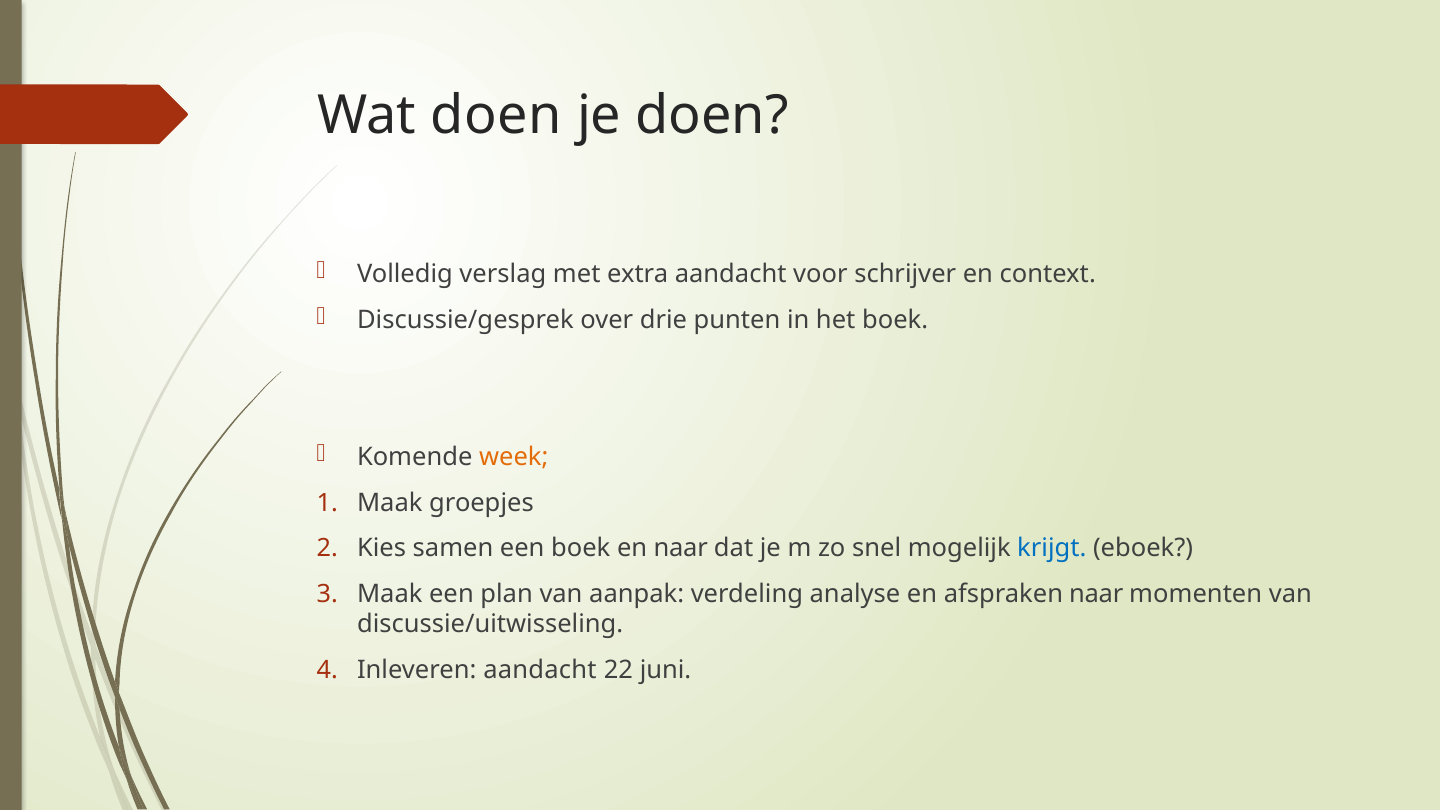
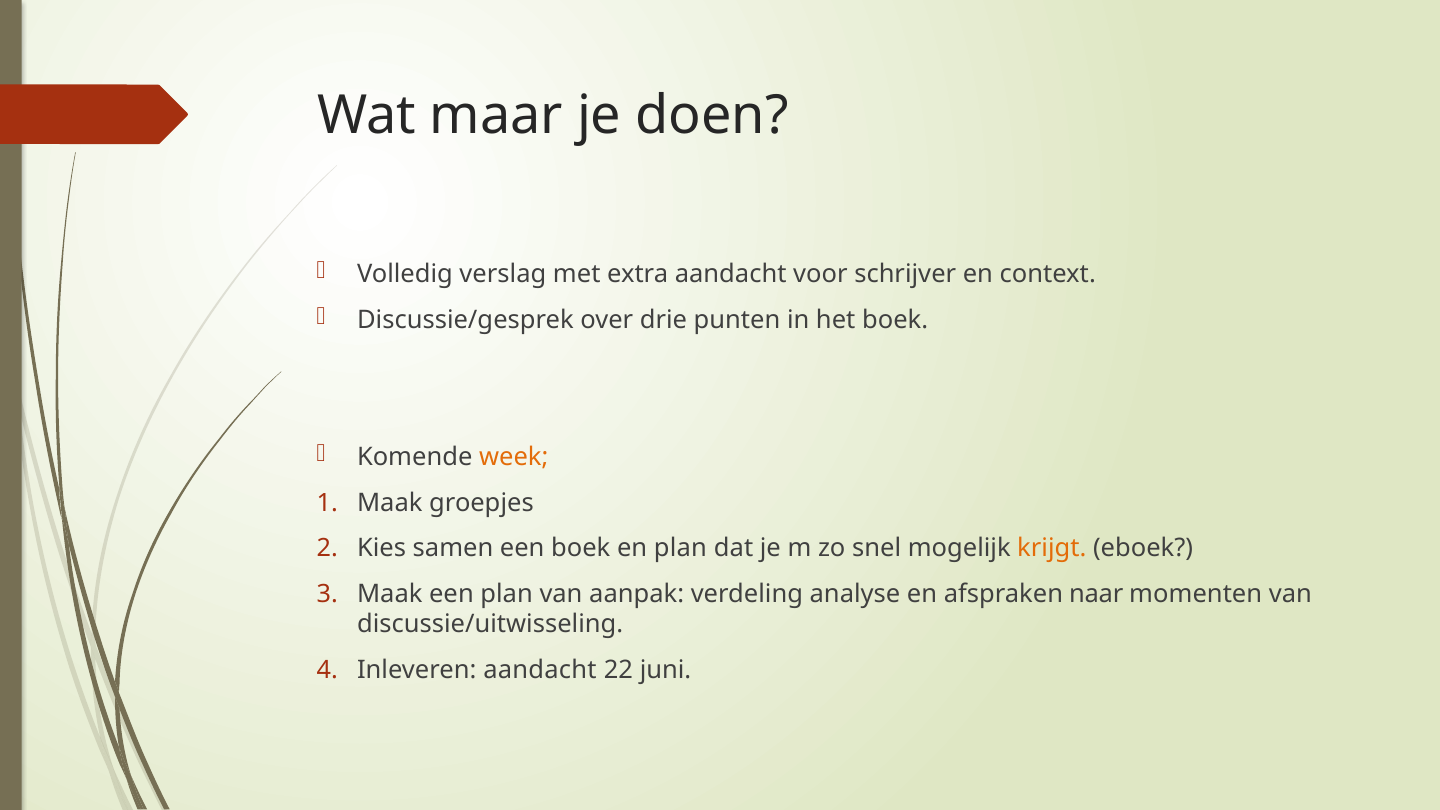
Wat doen: doen -> maar
en naar: naar -> plan
krijgt colour: blue -> orange
